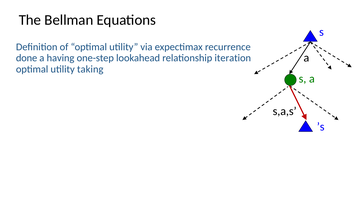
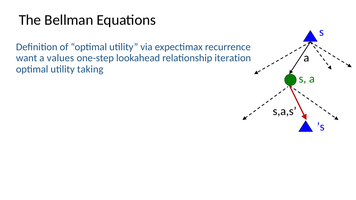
done: done -> want
having: having -> values
